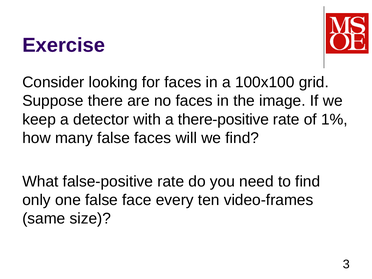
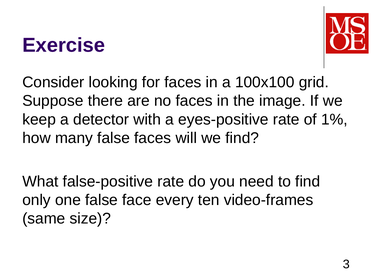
there-positive: there-positive -> eyes-positive
